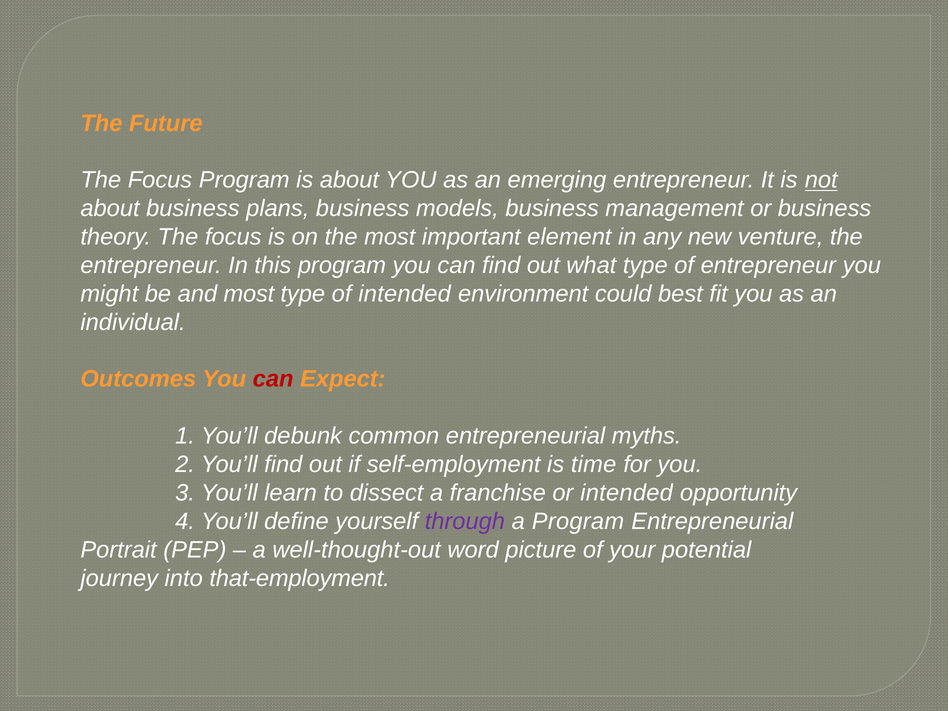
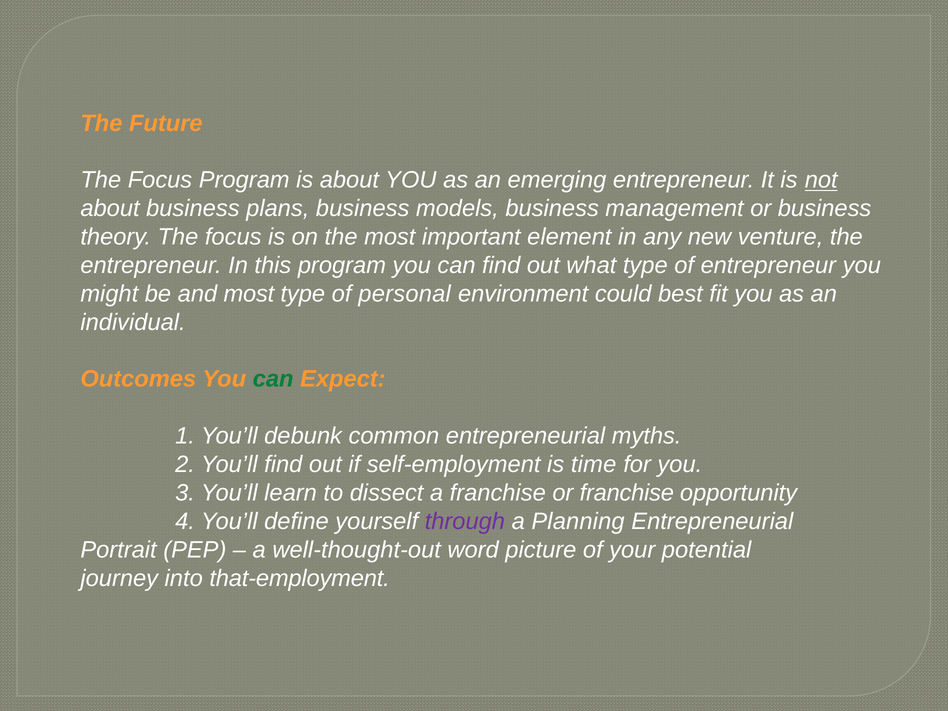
of intended: intended -> personal
can at (273, 379) colour: red -> green
or intended: intended -> franchise
a Program: Program -> Planning
